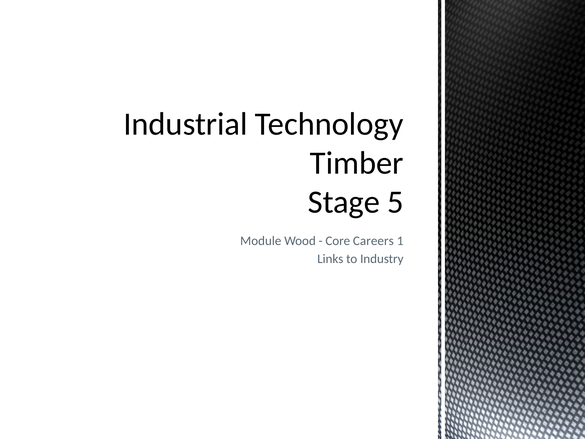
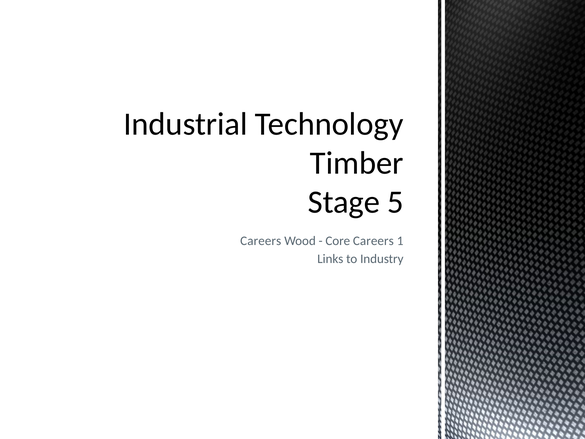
Module at (261, 241): Module -> Careers
